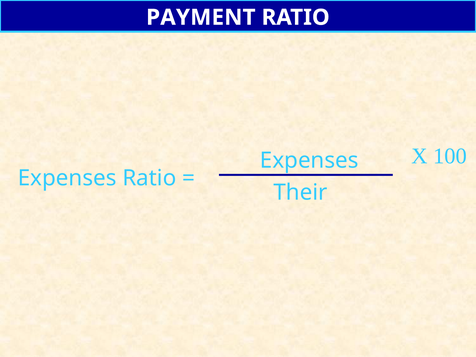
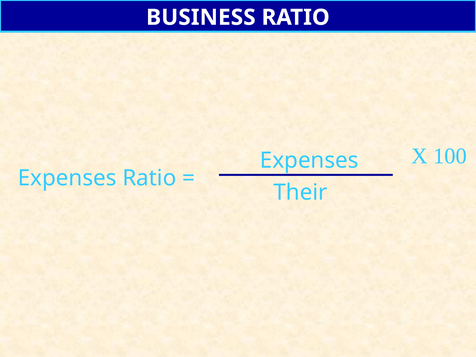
PAYMENT: PAYMENT -> BUSINESS
